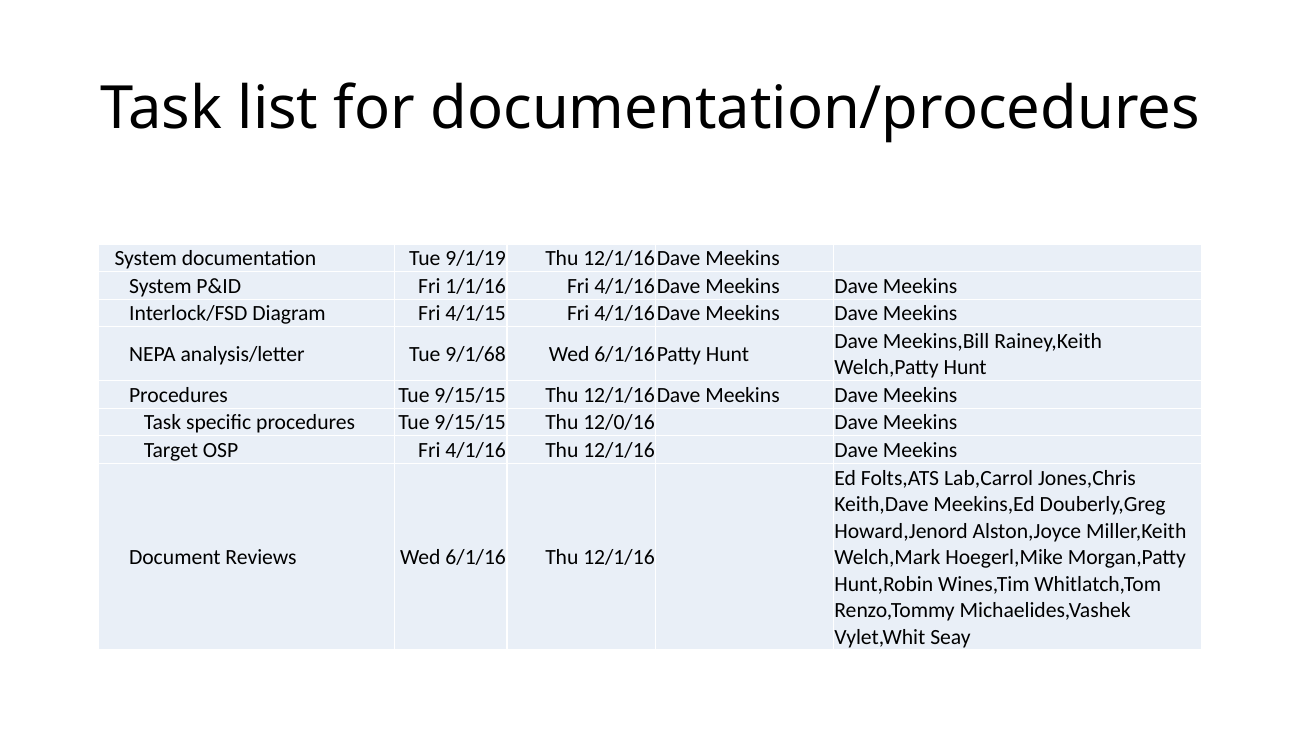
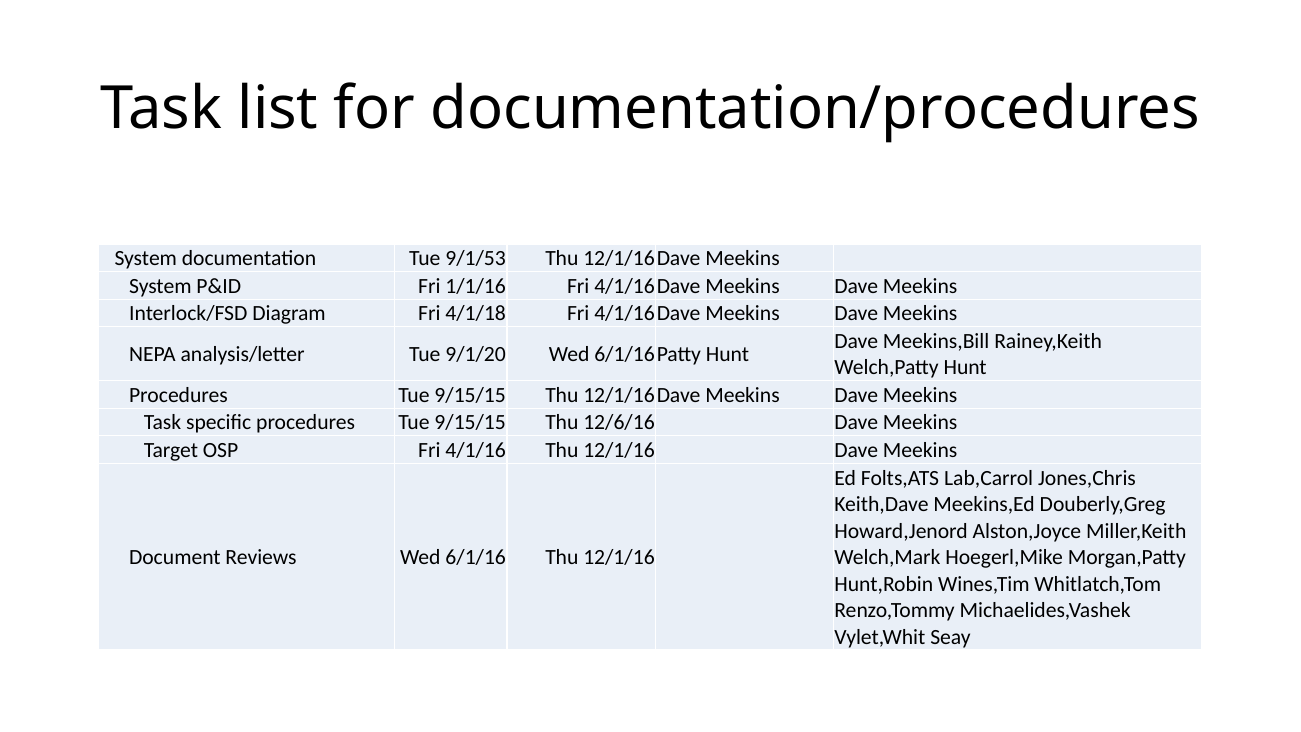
9/1/19: 9/1/19 -> 9/1/53
4/1/15: 4/1/15 -> 4/1/18
9/1/68: 9/1/68 -> 9/1/20
12/0/16: 12/0/16 -> 12/6/16
